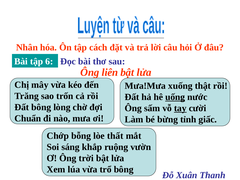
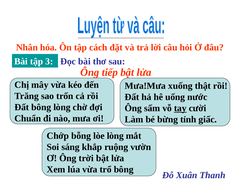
6: 6 -> 3
liên: liên -> tiếp
uống underline: present -> none
lòe thất: thất -> lòng
